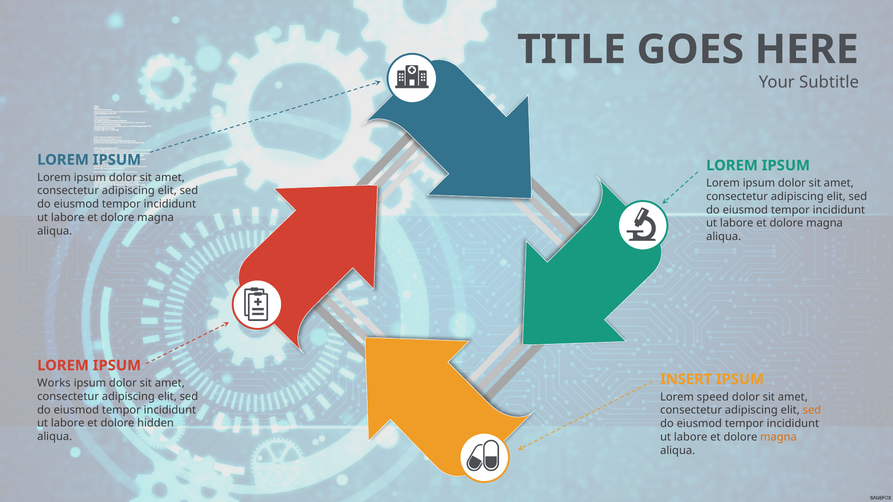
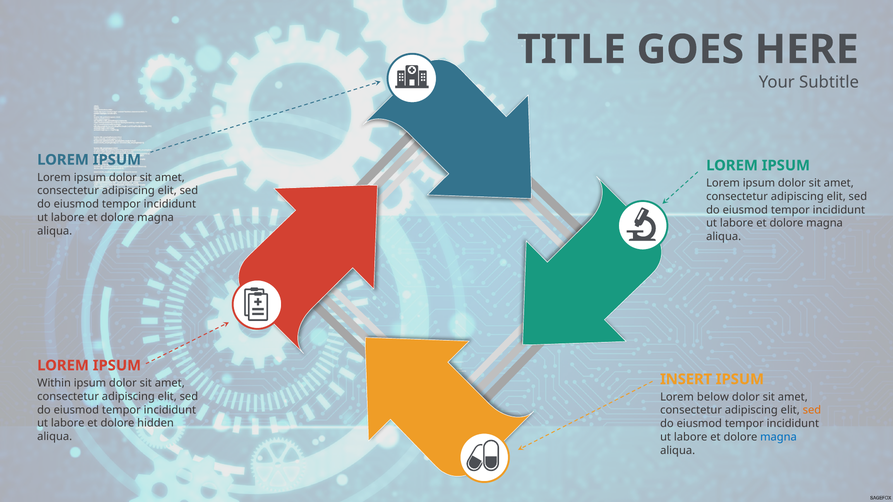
Works: Works -> Within
speed: speed -> below
magna at (779, 437) colour: orange -> blue
